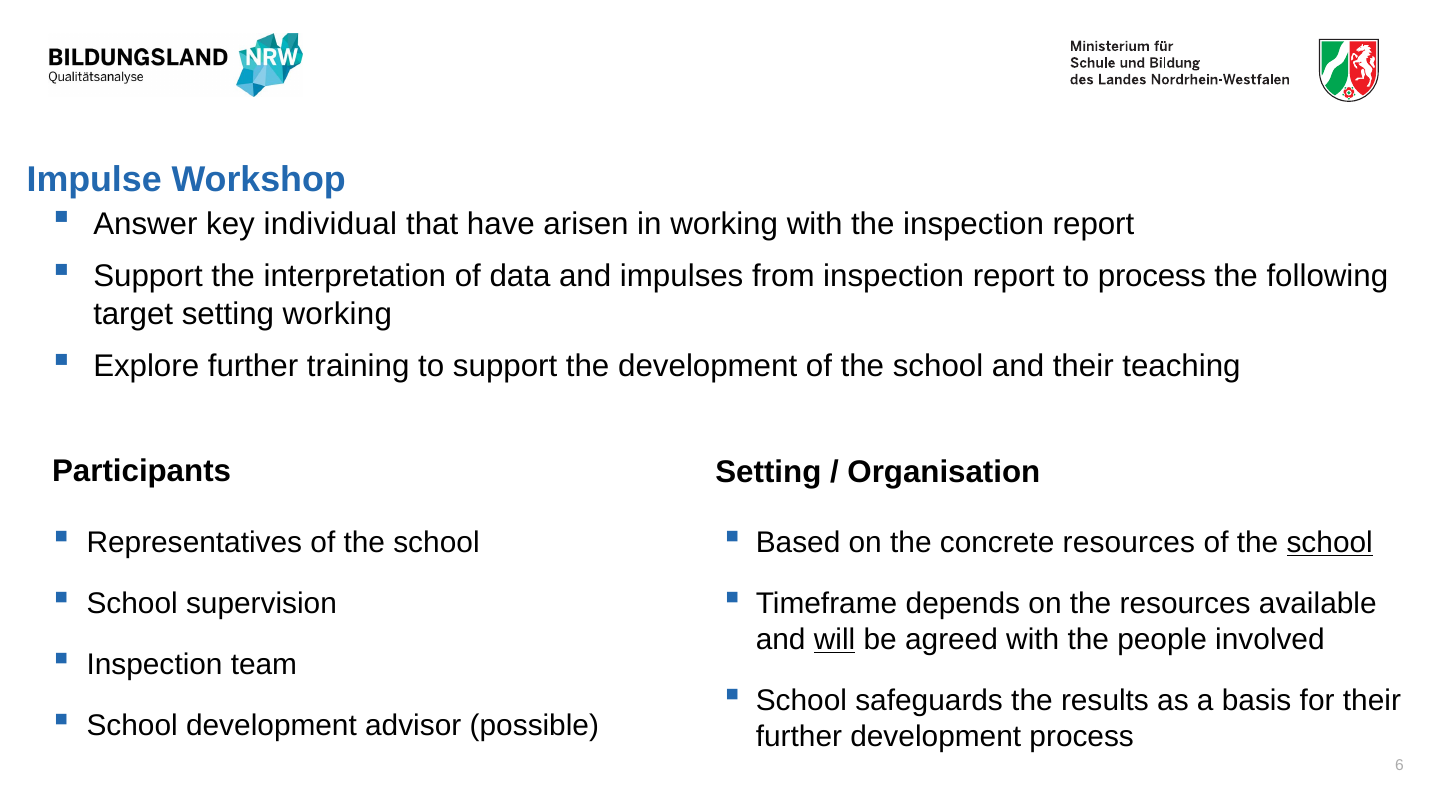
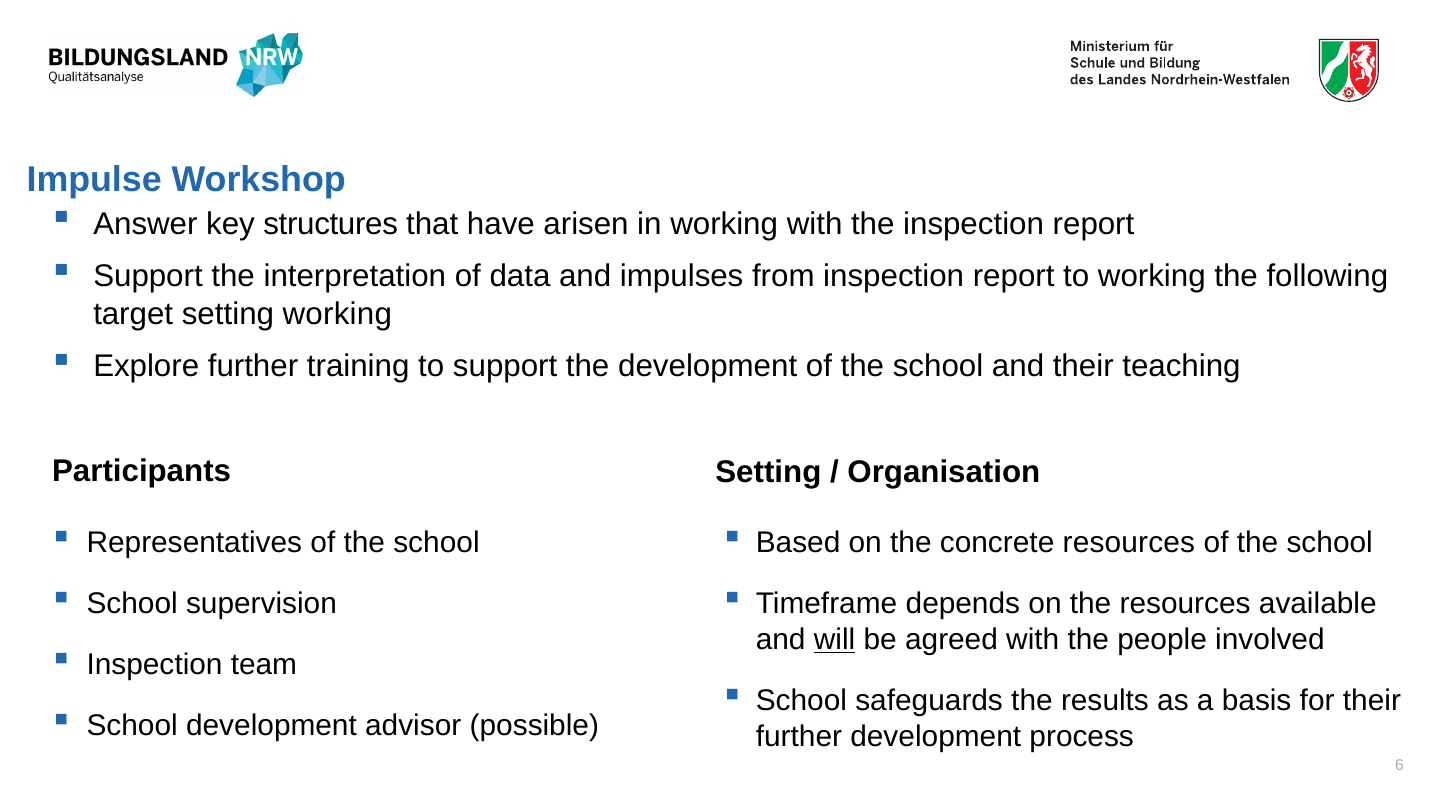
individual: individual -> structures
to process: process -> working
school at (1330, 543) underline: present -> none
